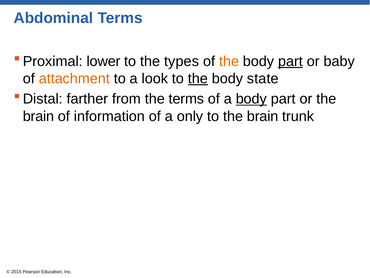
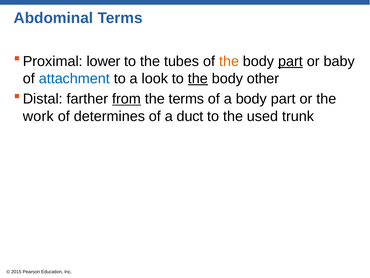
types: types -> tubes
attachment colour: orange -> blue
state: state -> other
from underline: none -> present
body at (251, 99) underline: present -> none
brain at (39, 116): brain -> work
information: information -> determines
only: only -> duct
to the brain: brain -> used
